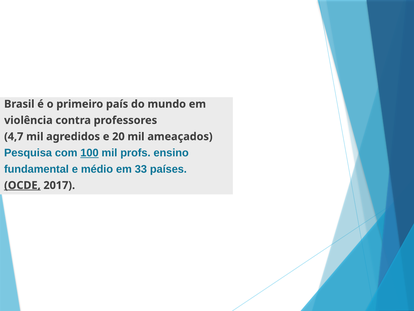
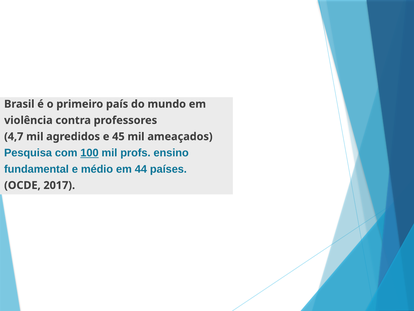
20: 20 -> 45
33: 33 -> 44
OCDE underline: present -> none
